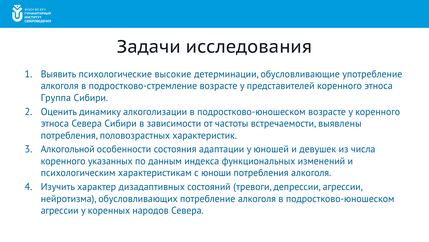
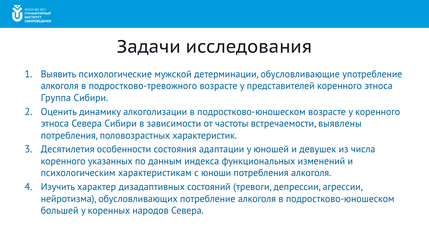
высокие: высокие -> мужской
подростково-стремление: подростково-стремление -> подростково-тревожного
Алкогольной: Алкогольной -> Десятилетия
агрессии at (60, 210): агрессии -> большей
